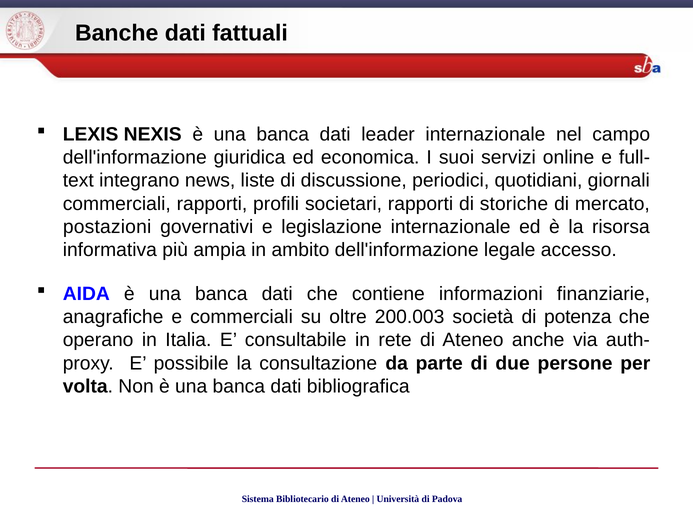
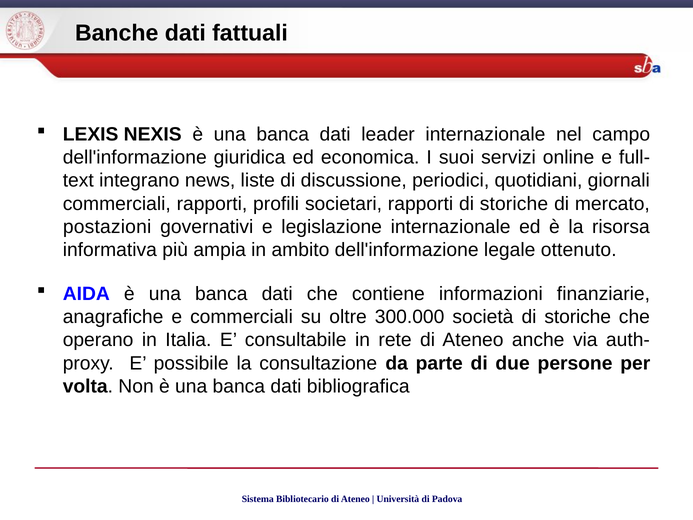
accesso: accesso -> ottenuto
200.003: 200.003 -> 300.000
società di potenza: potenza -> storiche
